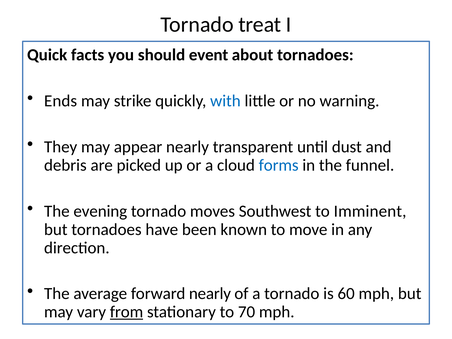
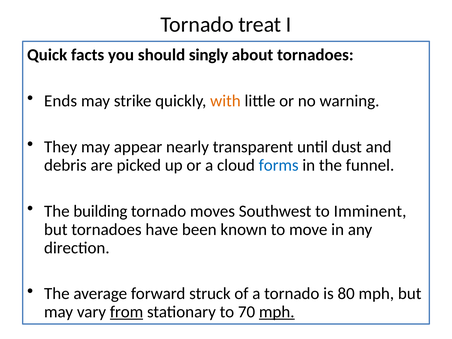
event: event -> singly
with colour: blue -> orange
evening: evening -> building
forward nearly: nearly -> struck
60: 60 -> 80
mph at (277, 312) underline: none -> present
